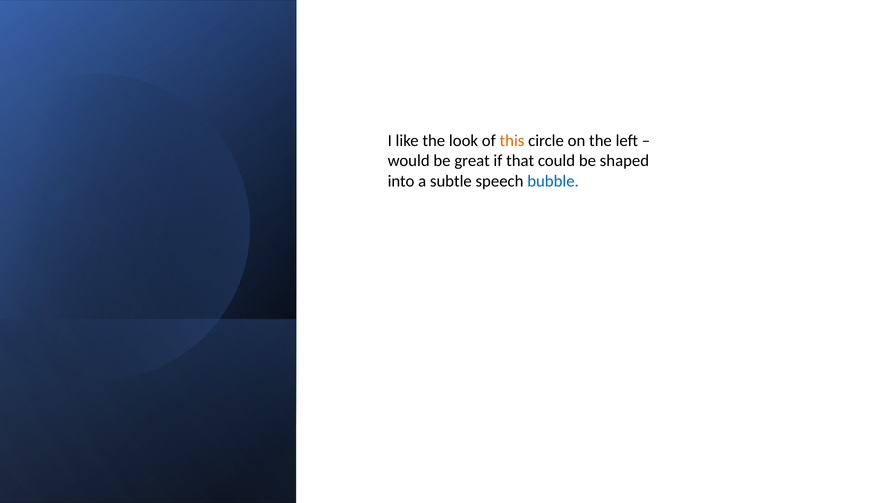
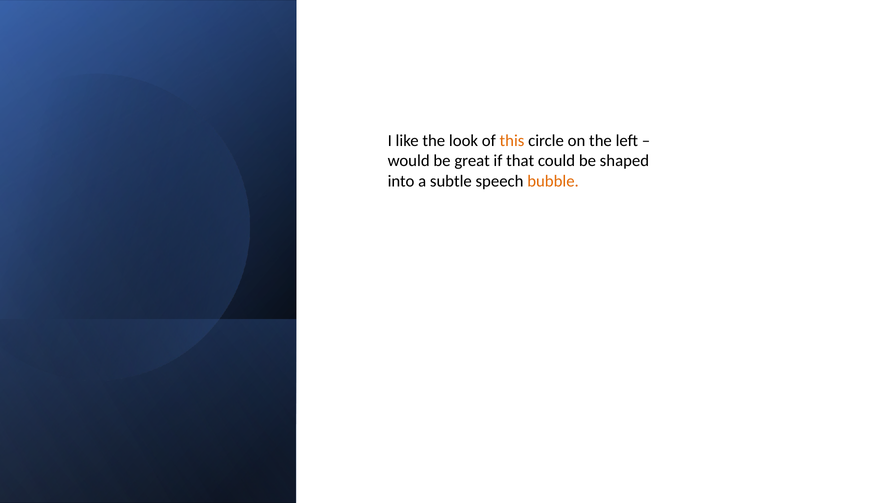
bubble colour: blue -> orange
